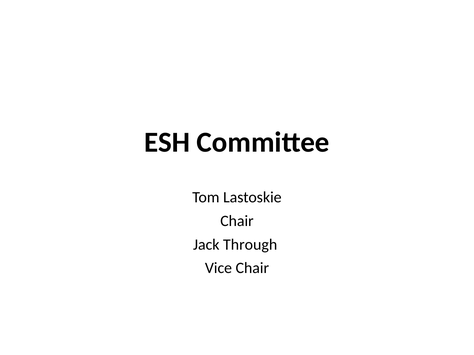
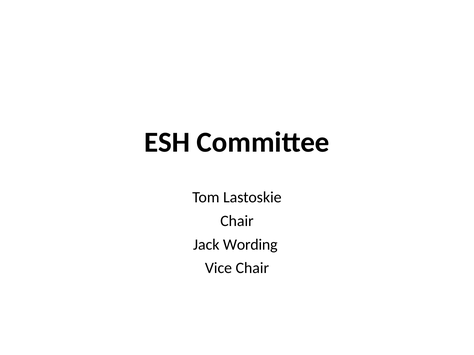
Through: Through -> Wording
